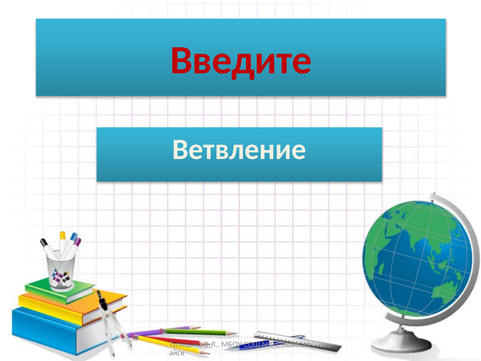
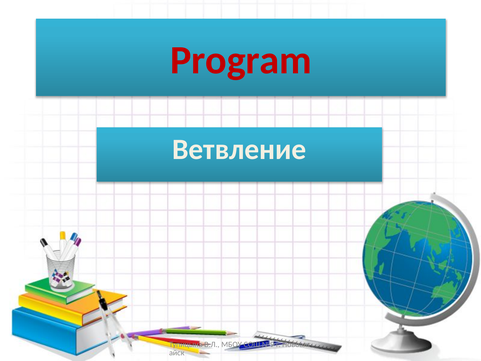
Введите: Введите -> Program
